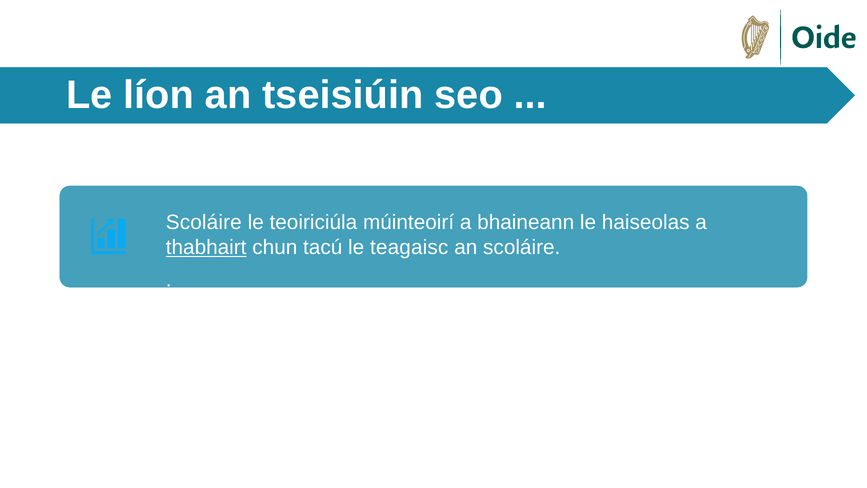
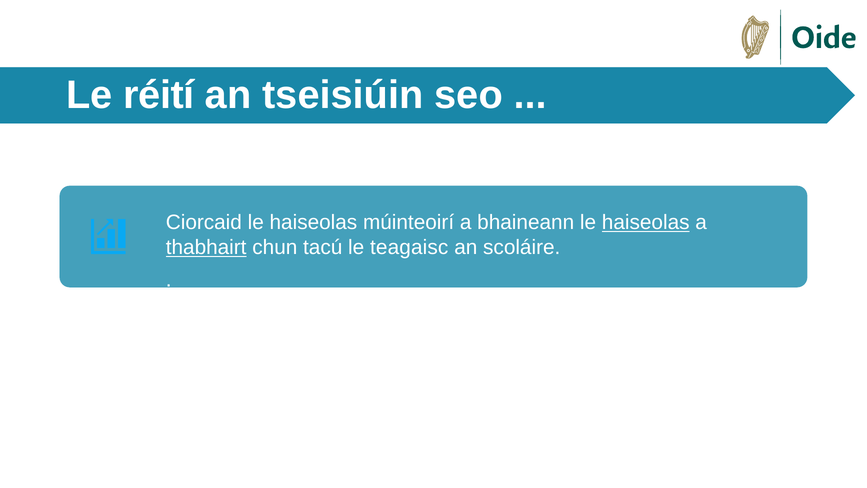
líon: líon -> réití
Scoláire at (204, 222): Scoláire -> Ciorcaid
teoiriciúla at (313, 222): teoiriciúla -> haiseolas
haiseolas at (646, 222) underline: none -> present
